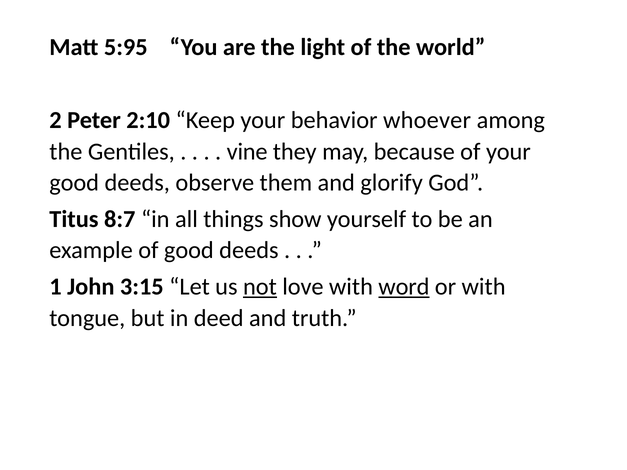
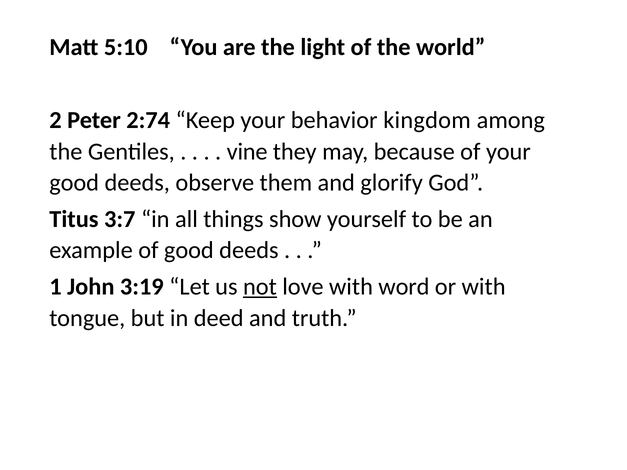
5:95: 5:95 -> 5:10
2:10: 2:10 -> 2:74
whoever: whoever -> kingdom
8:7: 8:7 -> 3:7
3:15: 3:15 -> 3:19
word underline: present -> none
